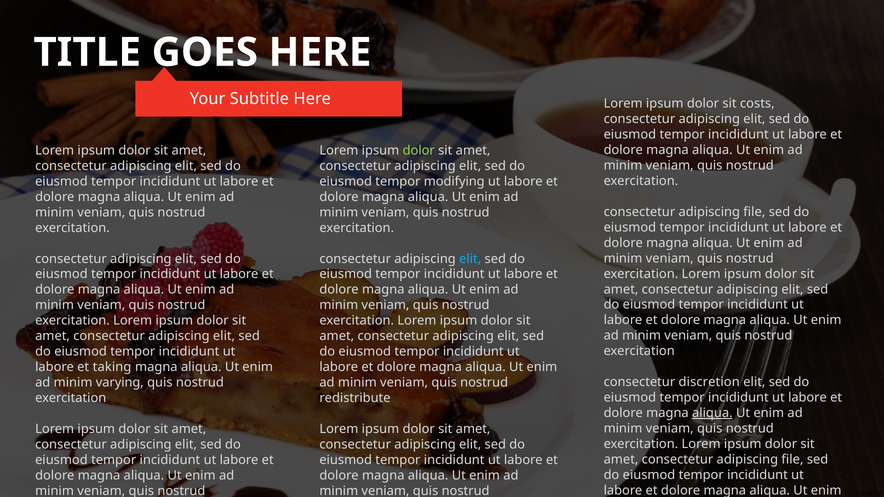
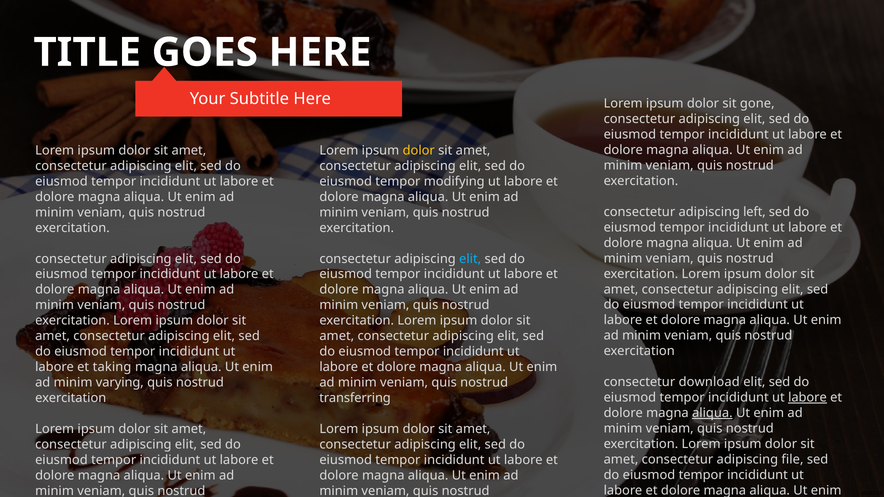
costs: costs -> gone
dolor at (419, 151) colour: light green -> yellow
file at (754, 212): file -> left
discretion: discretion -> download
labore at (807, 398) underline: none -> present
redistribute: redistribute -> transferring
